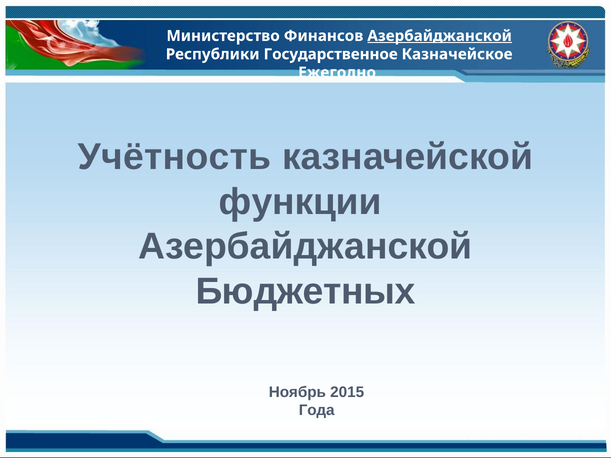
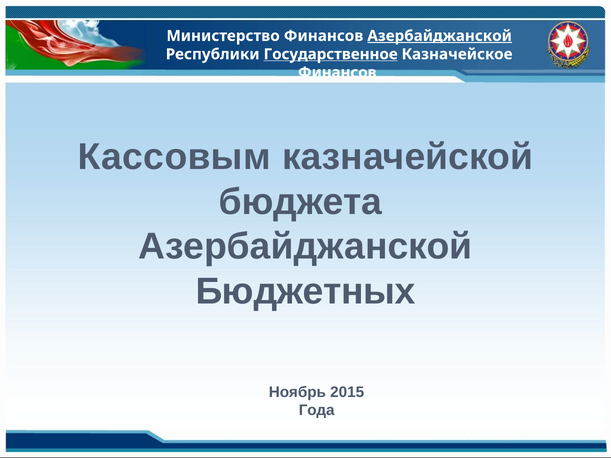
Государственное underline: none -> present
Ежегодно at (337, 73): Ежегодно -> Финансов
Учётность: Учётность -> Кассовым
функции: функции -> бюджета
